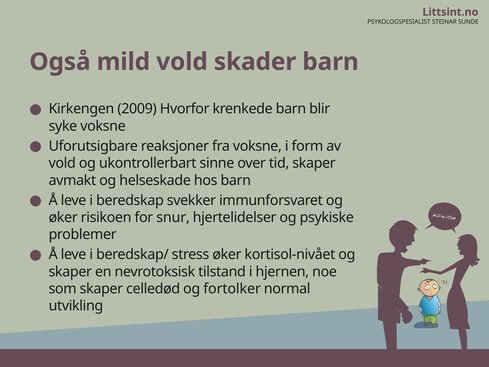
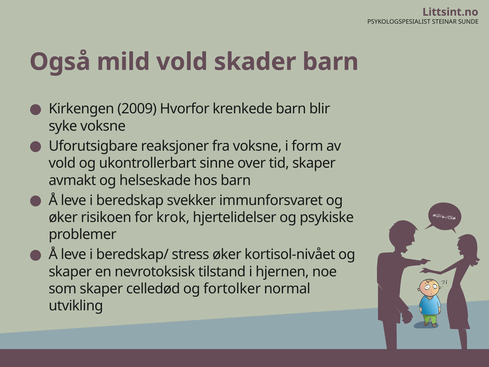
snur: snur -> krok
